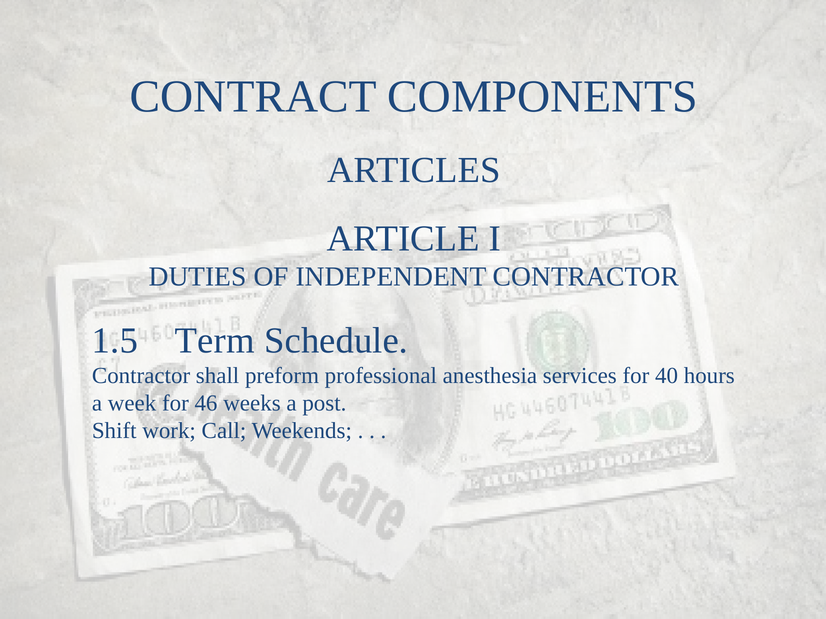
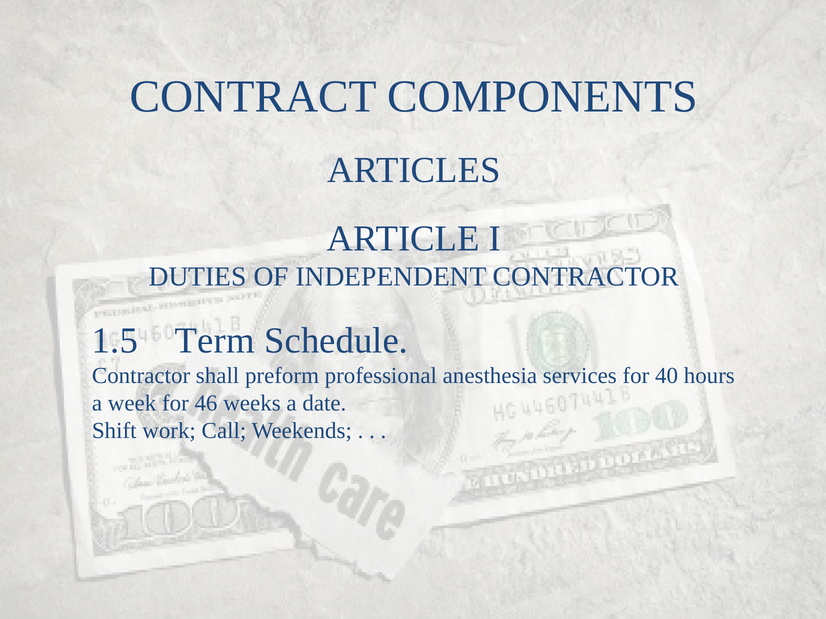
post: post -> date
